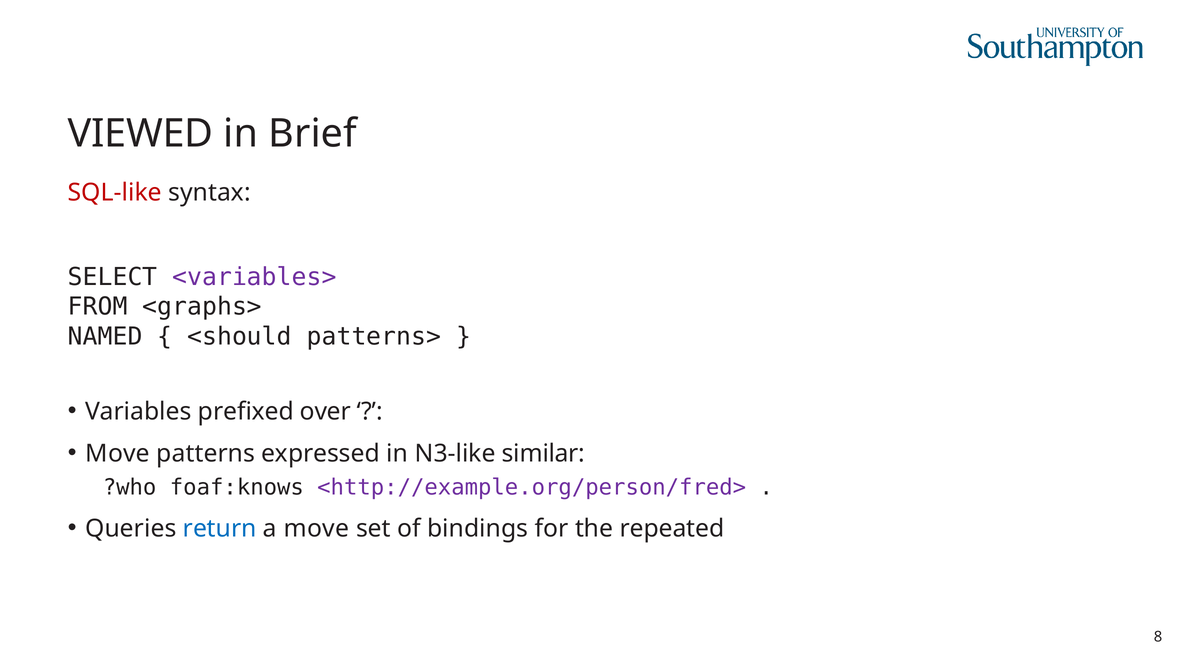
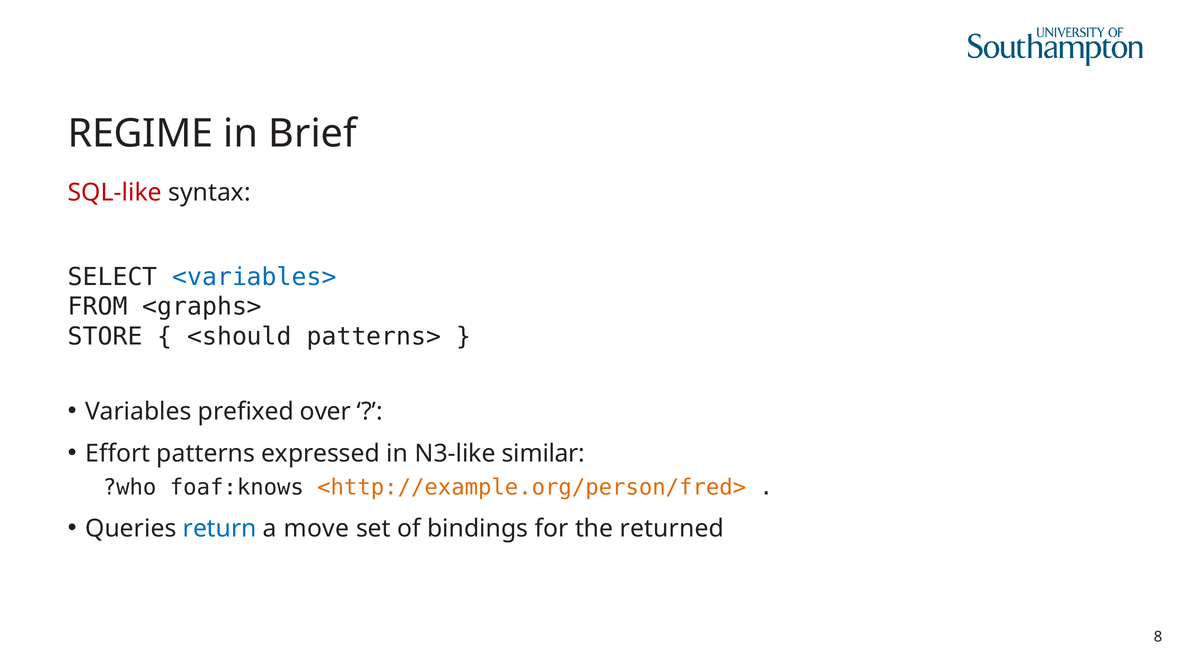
VIEWED: VIEWED -> REGIME
<variables> colour: purple -> blue
NAMED: NAMED -> STORE
Move at (118, 454): Move -> Effort
<http://example.org/person/fred> colour: purple -> orange
repeated: repeated -> returned
